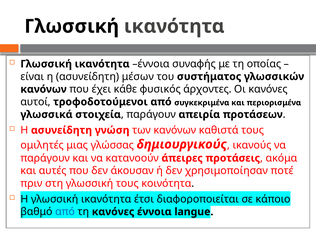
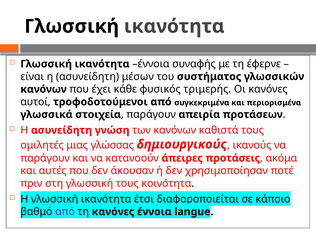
οποίας: οποίας -> έφερνε
άρχοντες: άρχοντες -> τριμερής
από at (65, 212) colour: blue -> purple
